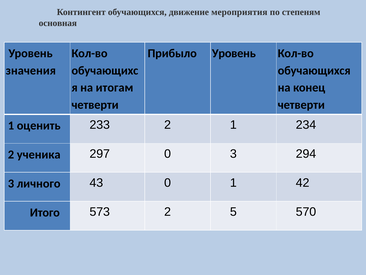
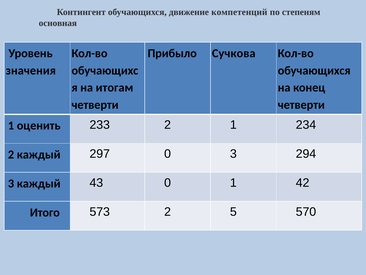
мероприятия: мероприятия -> компетенций
Прибыло Уровень: Уровень -> Сучкова
2 ученика: ученика -> каждый
3 личного: личного -> каждый
